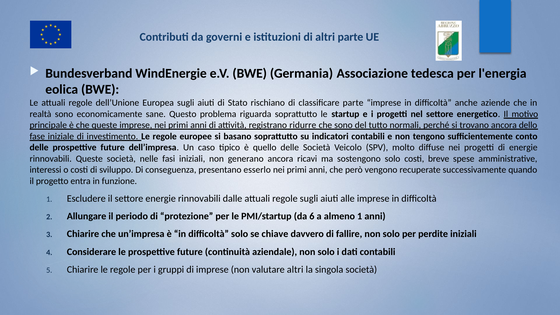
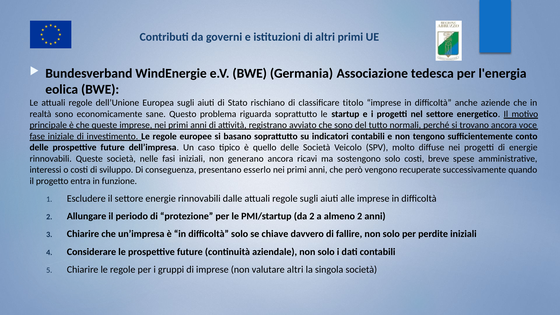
altri parte: parte -> primi
classificare parte: parte -> titolo
ridurre: ridurre -> avviato
dello: dello -> voce
da 6: 6 -> 2
almeno 1: 1 -> 2
